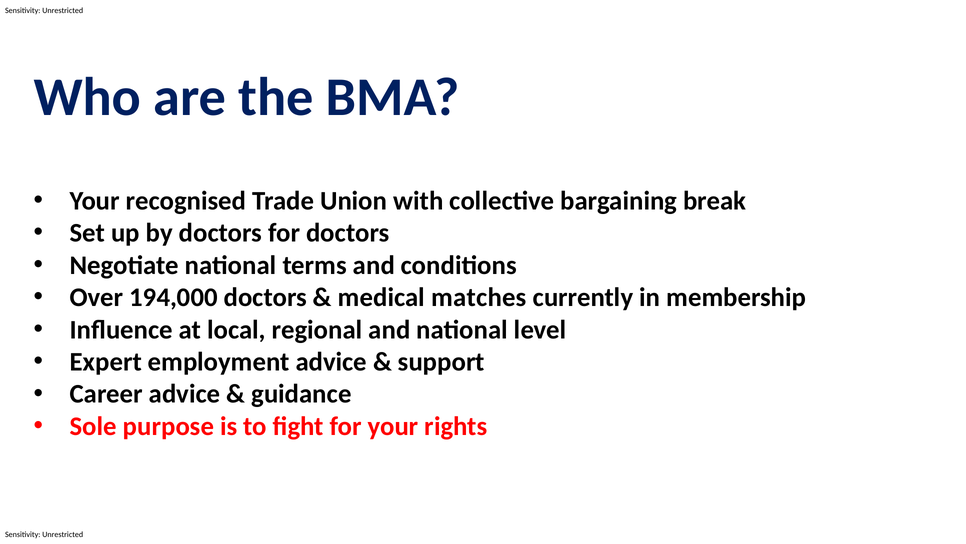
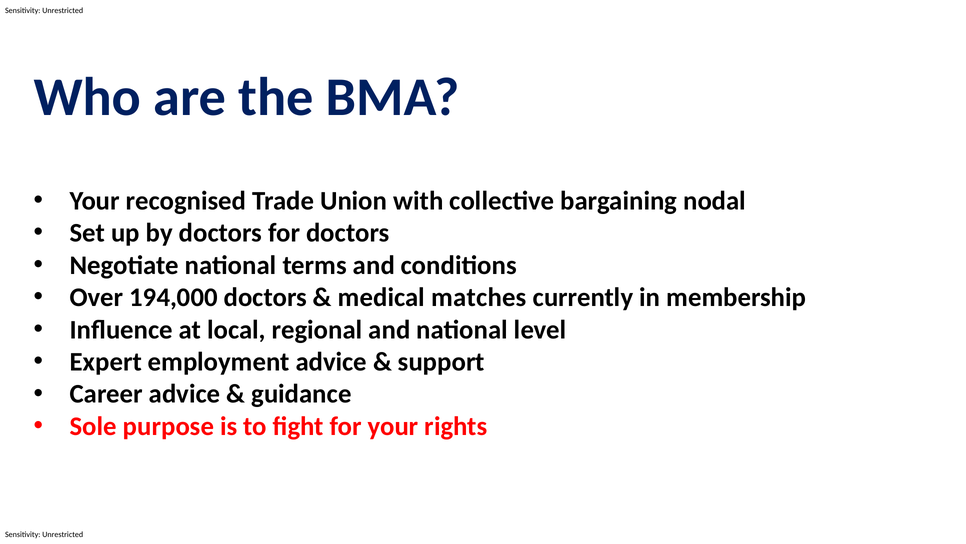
break: break -> nodal
